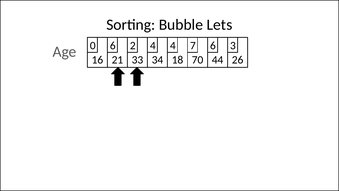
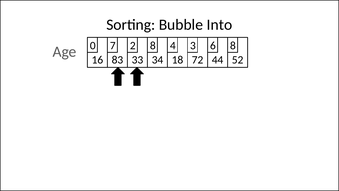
Lets: Lets -> Into
0 6: 6 -> 7
2 4: 4 -> 8
7: 7 -> 3
6 3: 3 -> 8
21: 21 -> 83
70: 70 -> 72
26: 26 -> 52
